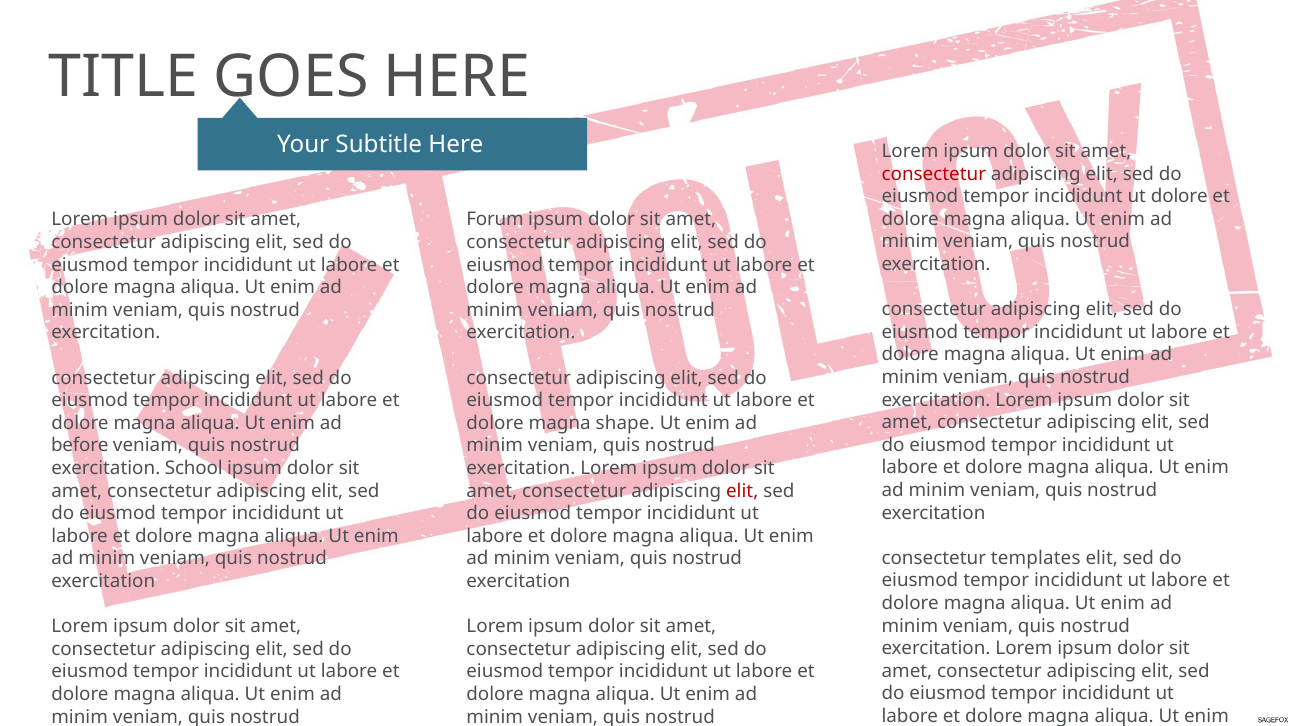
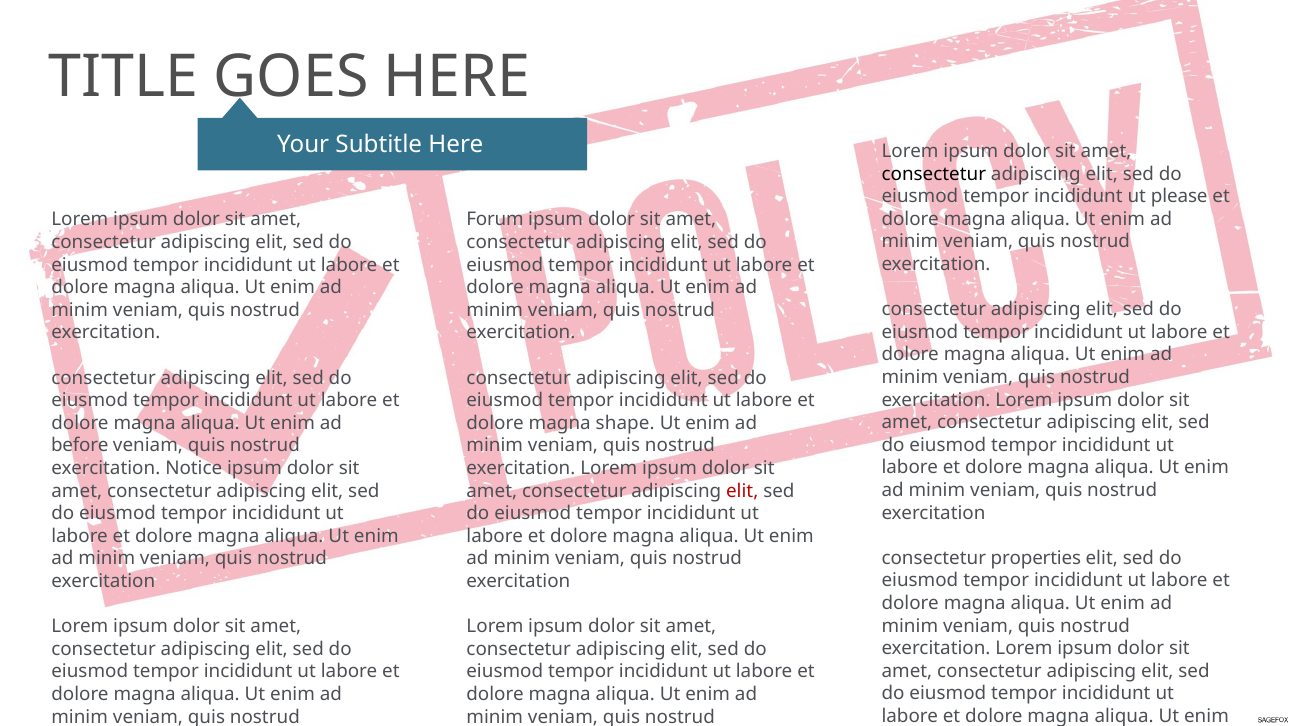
consectetur at (934, 174) colour: red -> black
ut dolore: dolore -> please
School: School -> Notice
templates: templates -> properties
